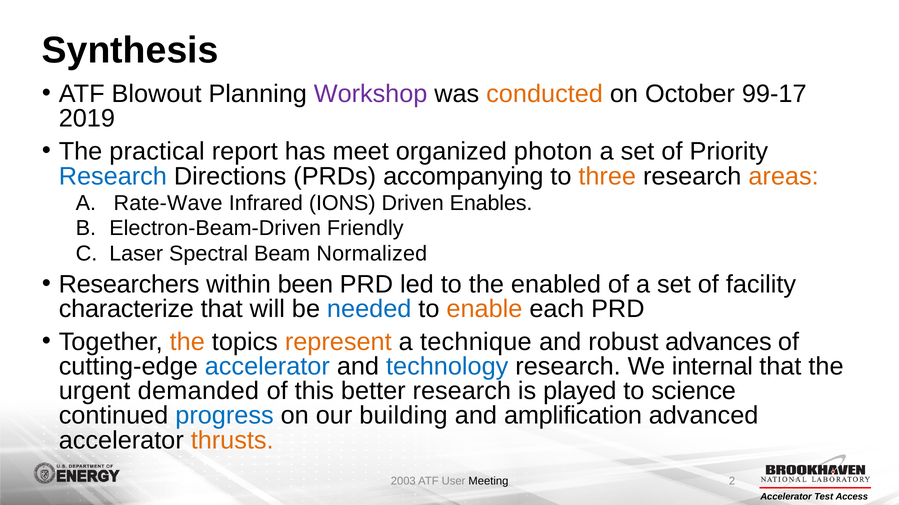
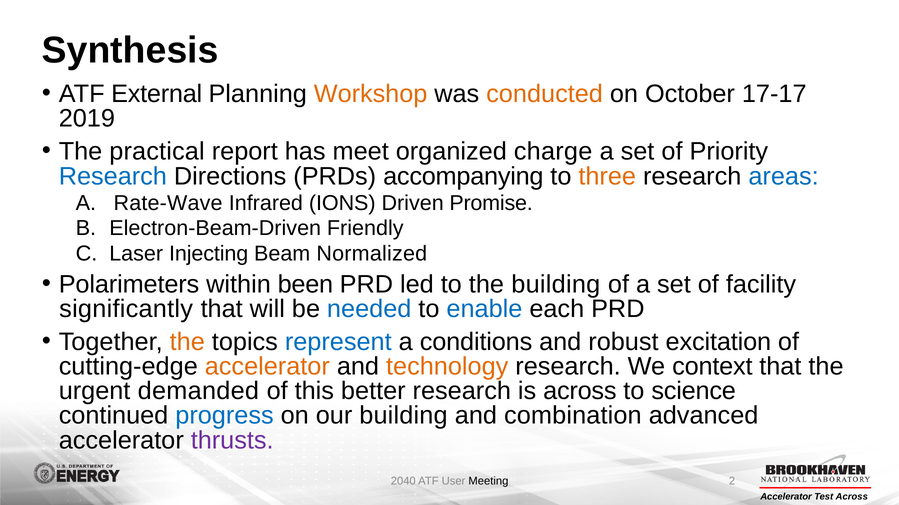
Blowout: Blowout -> External
Workshop colour: purple -> orange
99-17: 99-17 -> 17-17
photon: photon -> charge
areas colour: orange -> blue
Enables: Enables -> Promise
Spectral: Spectral -> Injecting
Researchers: Researchers -> Polarimeters
the enabled: enabled -> building
characterize: characterize -> significantly
enable colour: orange -> blue
represent colour: orange -> blue
technique: technique -> conditions
advances: advances -> excitation
accelerator at (267, 367) colour: blue -> orange
technology colour: blue -> orange
internal: internal -> context
is played: played -> across
amplification: amplification -> combination
thrusts colour: orange -> purple
2003: 2003 -> 2040
Access at (852, 497): Access -> Across
